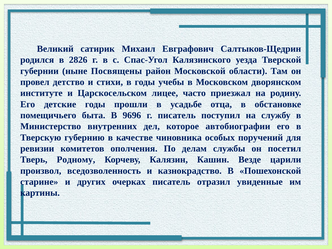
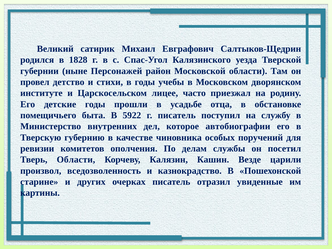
2826: 2826 -> 1828
Посвящены: Посвящены -> Персонажей
9696: 9696 -> 5922
Тверь Родному: Родному -> Области
